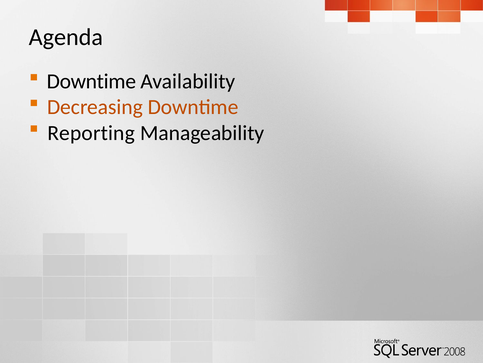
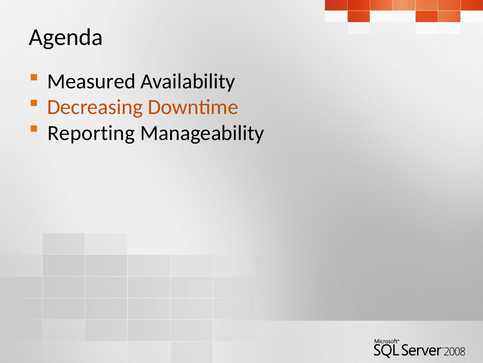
Downtime at (91, 81): Downtime -> Measured
